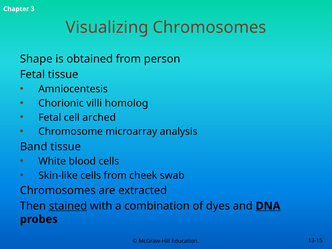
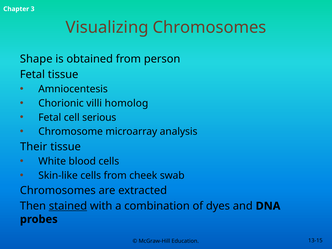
arched: arched -> serious
Band: Band -> Their
DNA underline: present -> none
